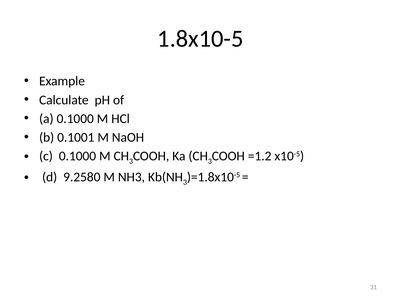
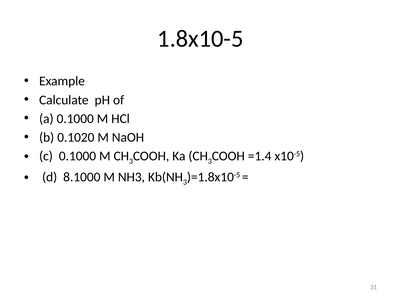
0.1001: 0.1001 -> 0.1020
=1.2: =1.2 -> =1.4
9.2580: 9.2580 -> 8.1000
